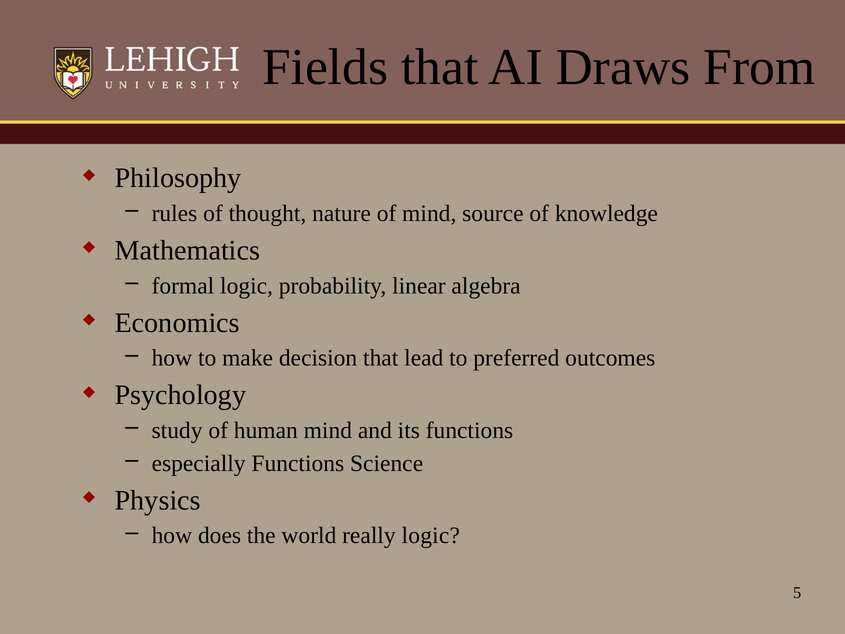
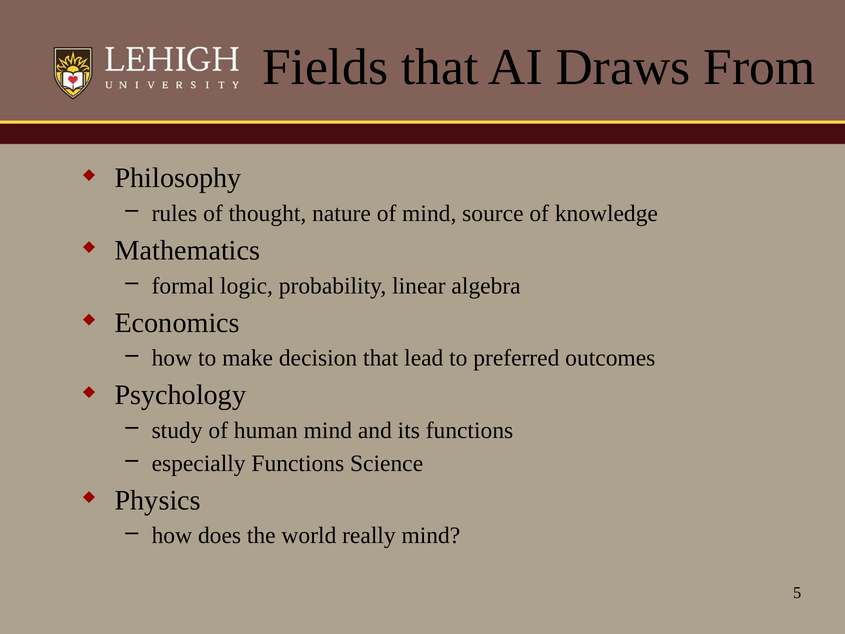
really logic: logic -> mind
